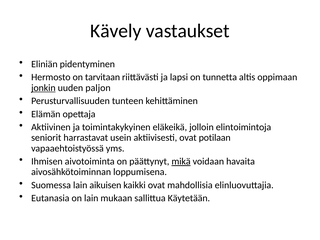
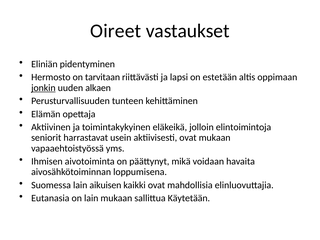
Kävely: Kävely -> Oireet
tunnetta: tunnetta -> estetään
paljon: paljon -> alkaen
ovat potilaan: potilaan -> mukaan
mikä underline: present -> none
